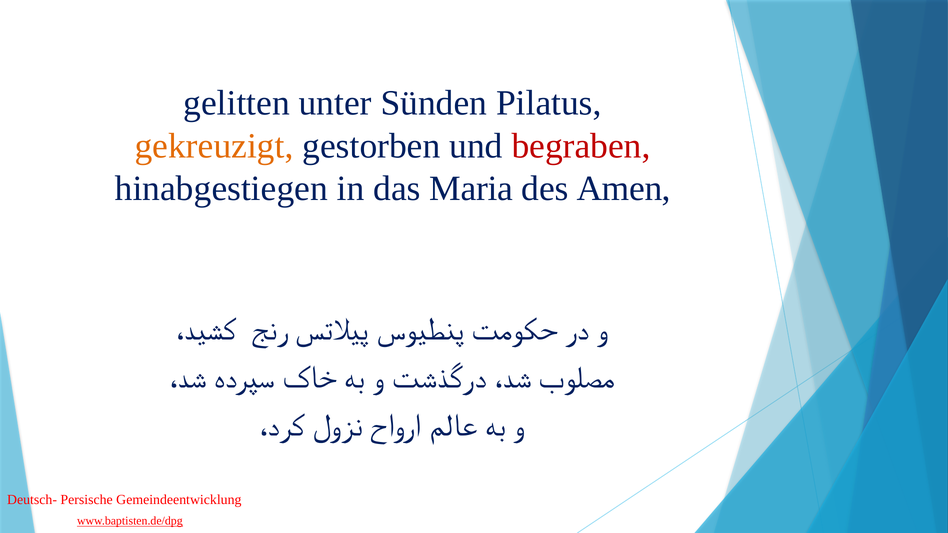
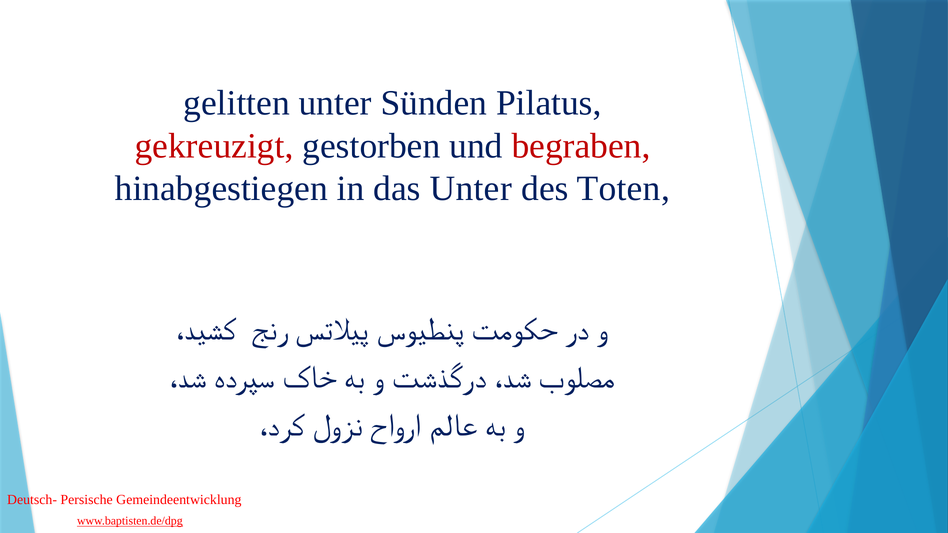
gekreuzigt colour: orange -> red
das Maria: Maria -> Unter
Amen: Amen -> Toten
